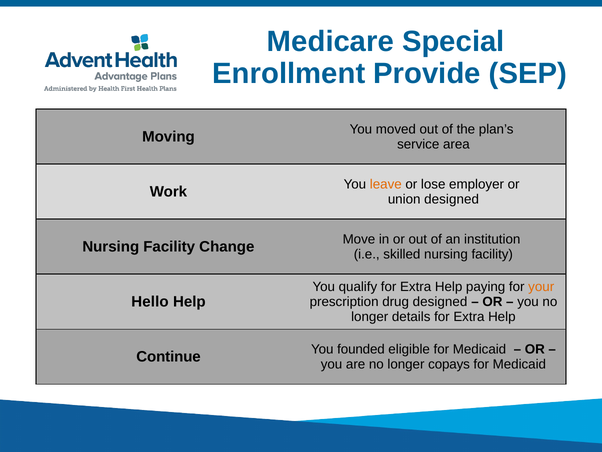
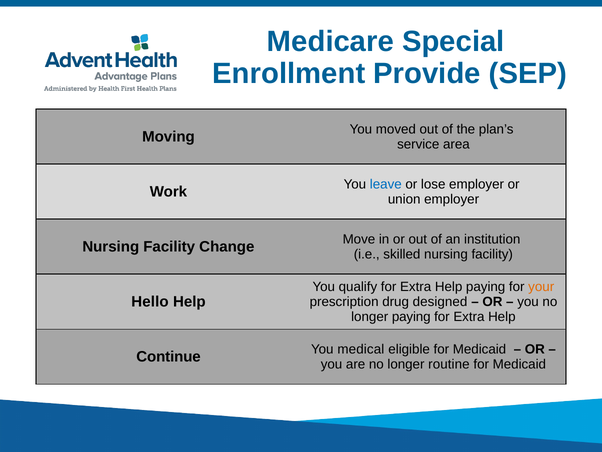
leave colour: orange -> blue
union designed: designed -> employer
longer details: details -> paying
founded: founded -> medical
copays: copays -> routine
